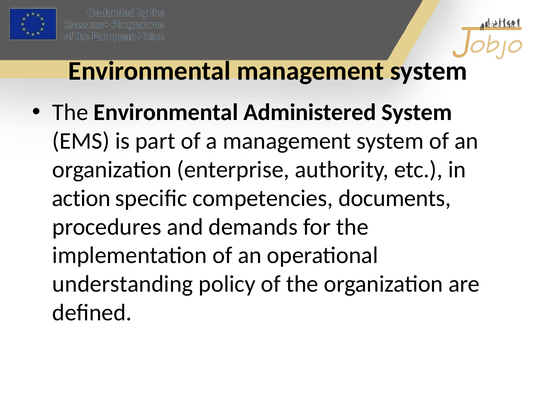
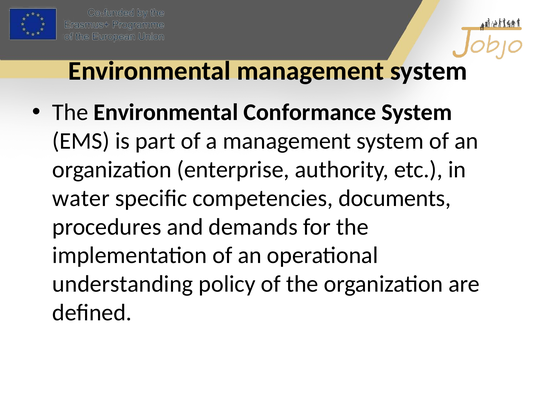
Administered: Administered -> Conformance
action: action -> water
